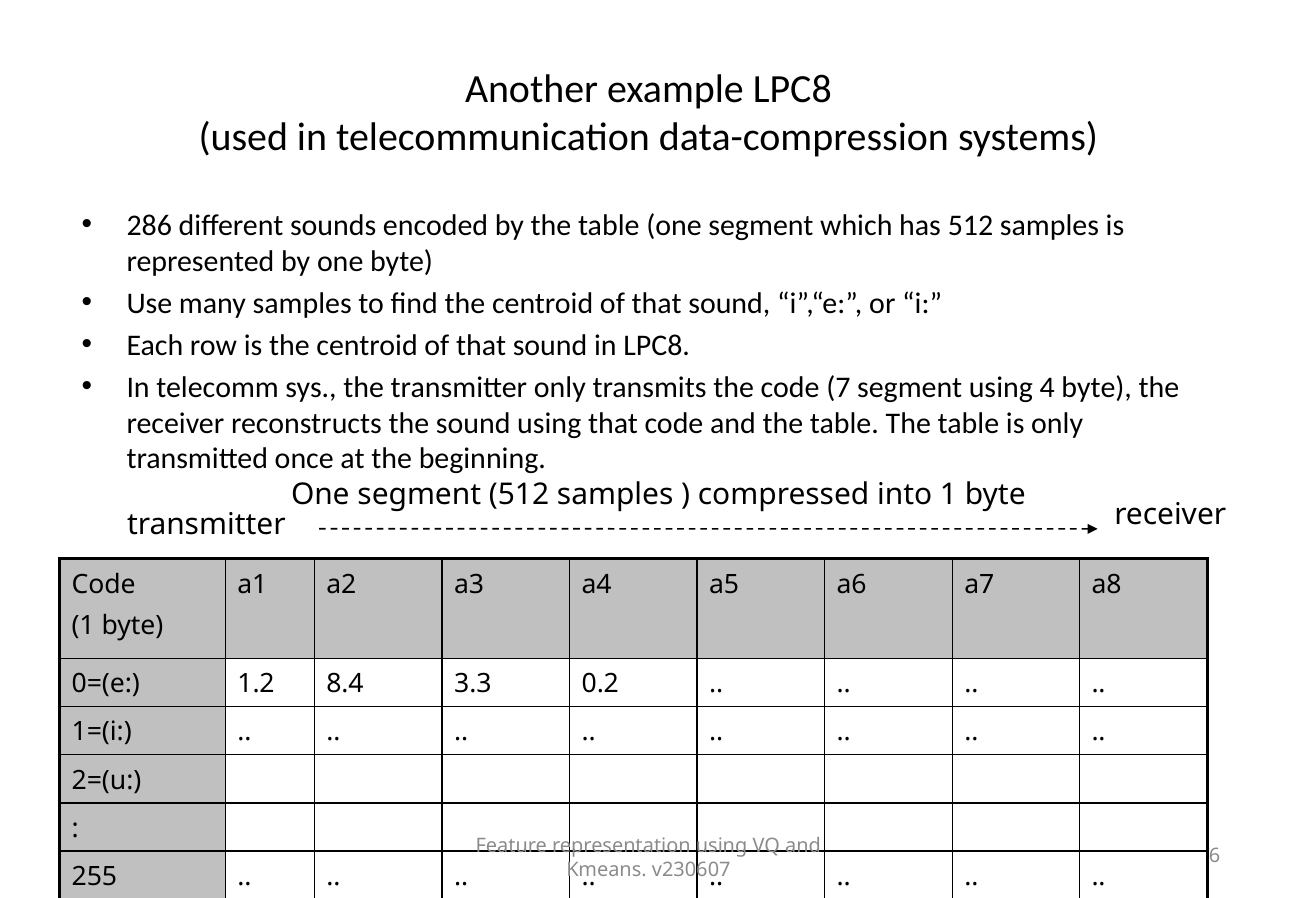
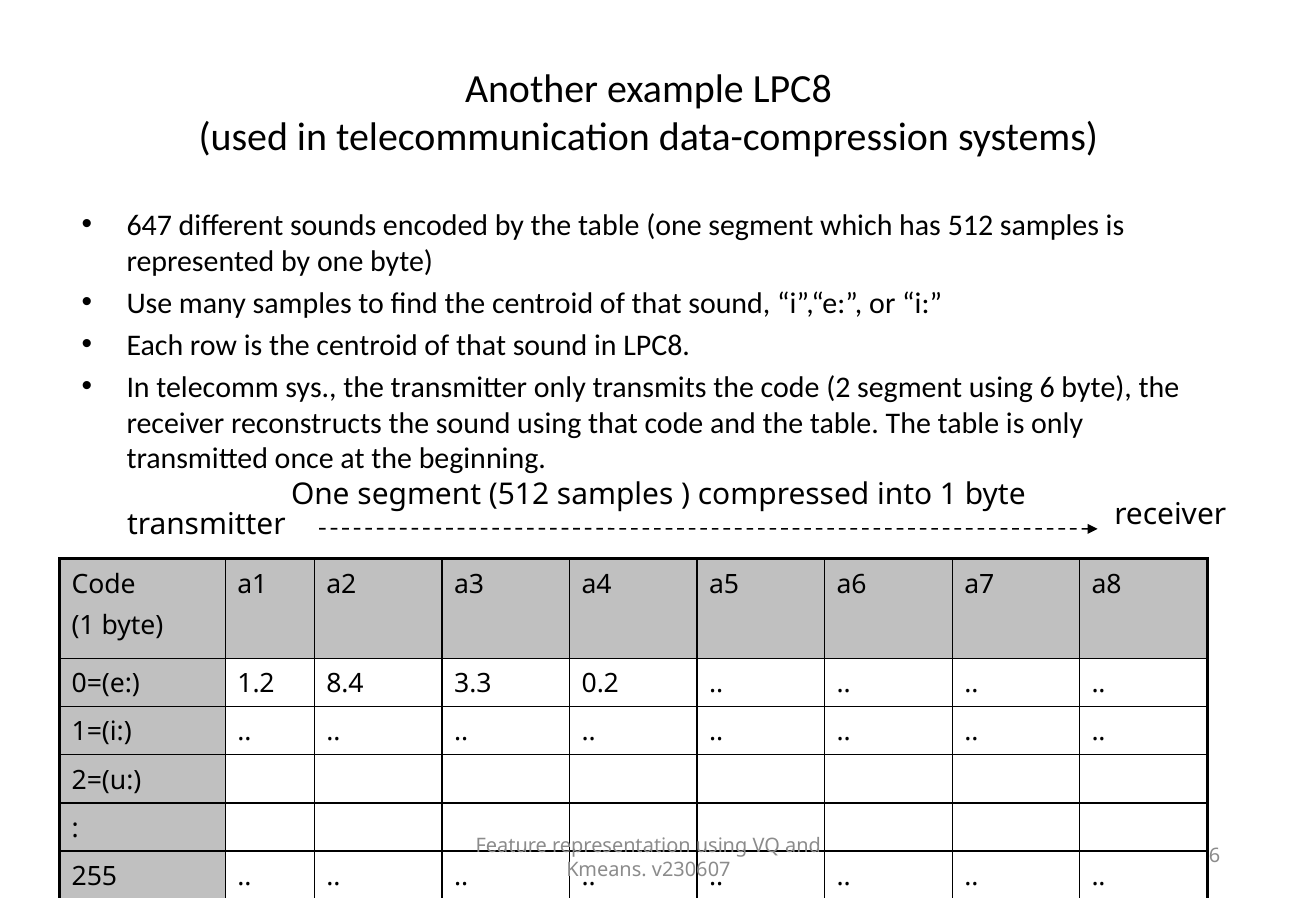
286: 286 -> 647
7: 7 -> 2
using 4: 4 -> 6
